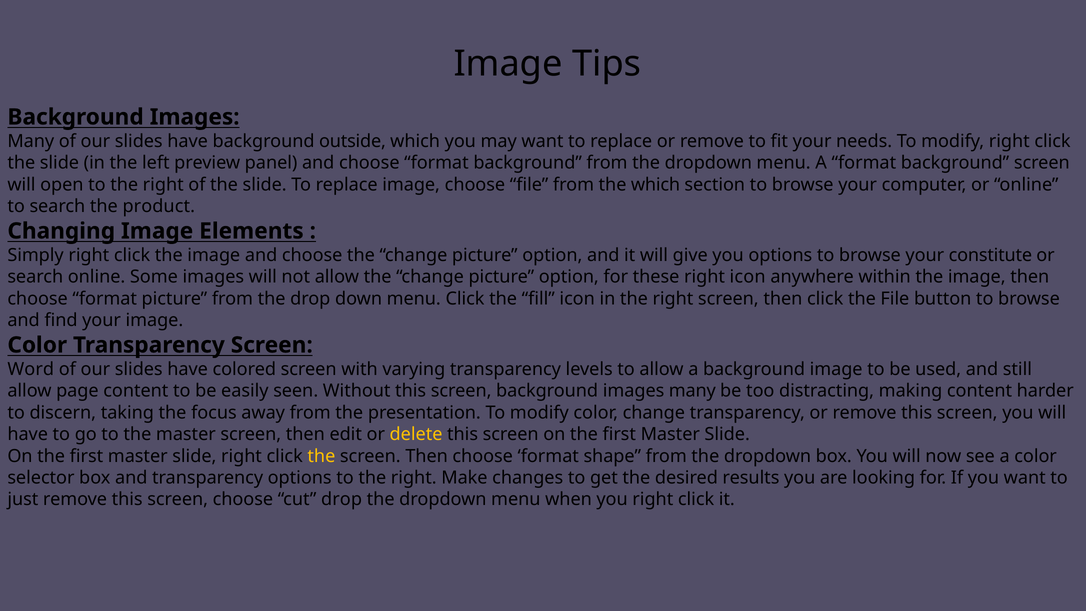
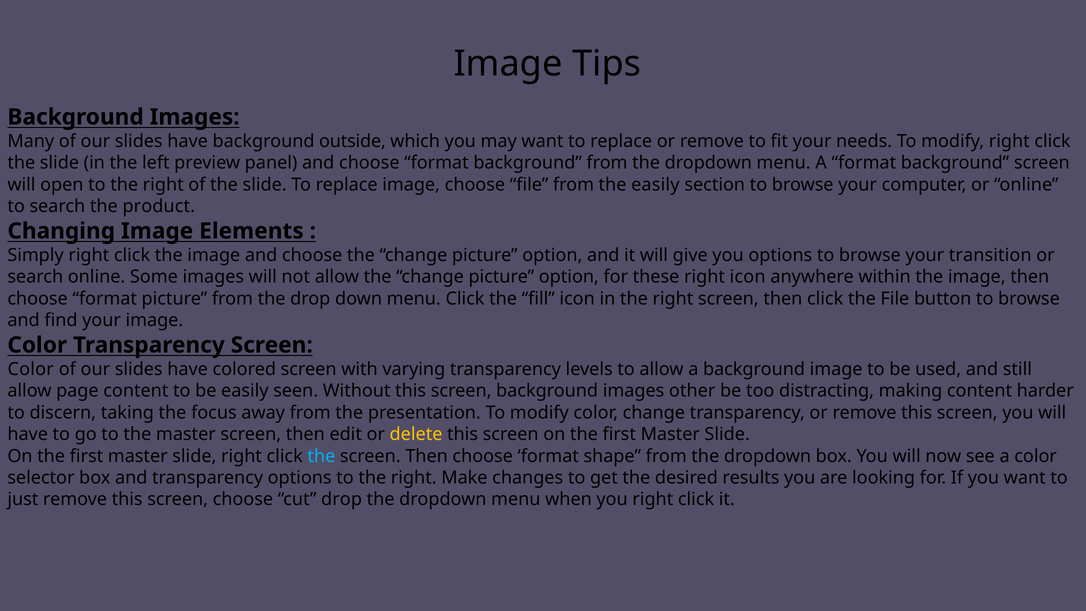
the which: which -> easily
constitute: constitute -> transition
Word at (31, 369): Word -> Color
screen background images many: many -> other
the at (321, 456) colour: yellow -> light blue
